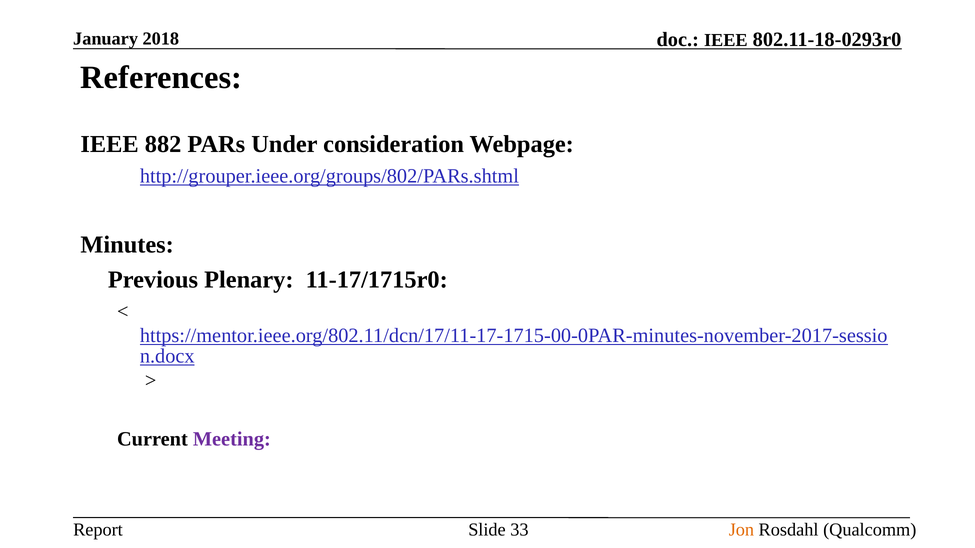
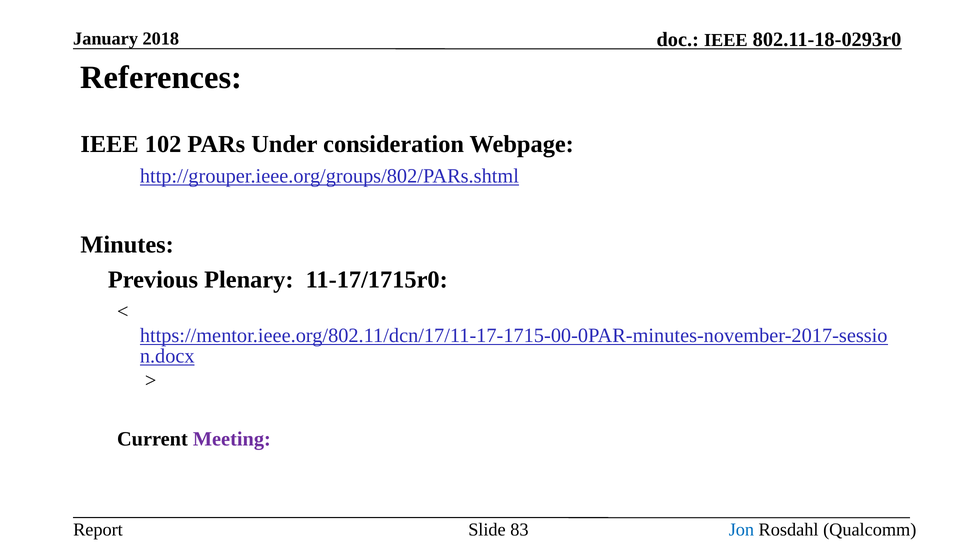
882: 882 -> 102
33: 33 -> 83
Jon colour: orange -> blue
